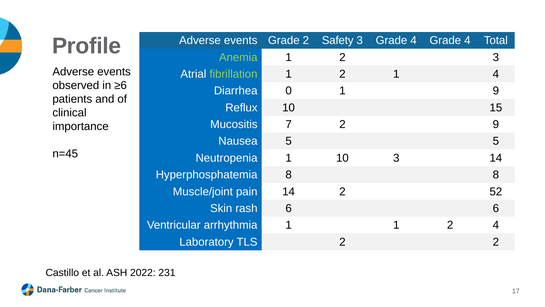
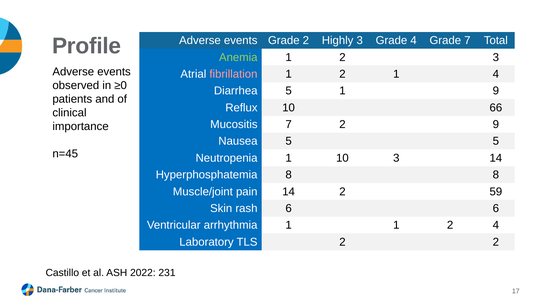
Safety: Safety -> Highly
4 Grade 4: 4 -> 7
fibrillation colour: light green -> pink
≥6: ≥6 -> ≥0
Diarrhea 0: 0 -> 5
15: 15 -> 66
52: 52 -> 59
